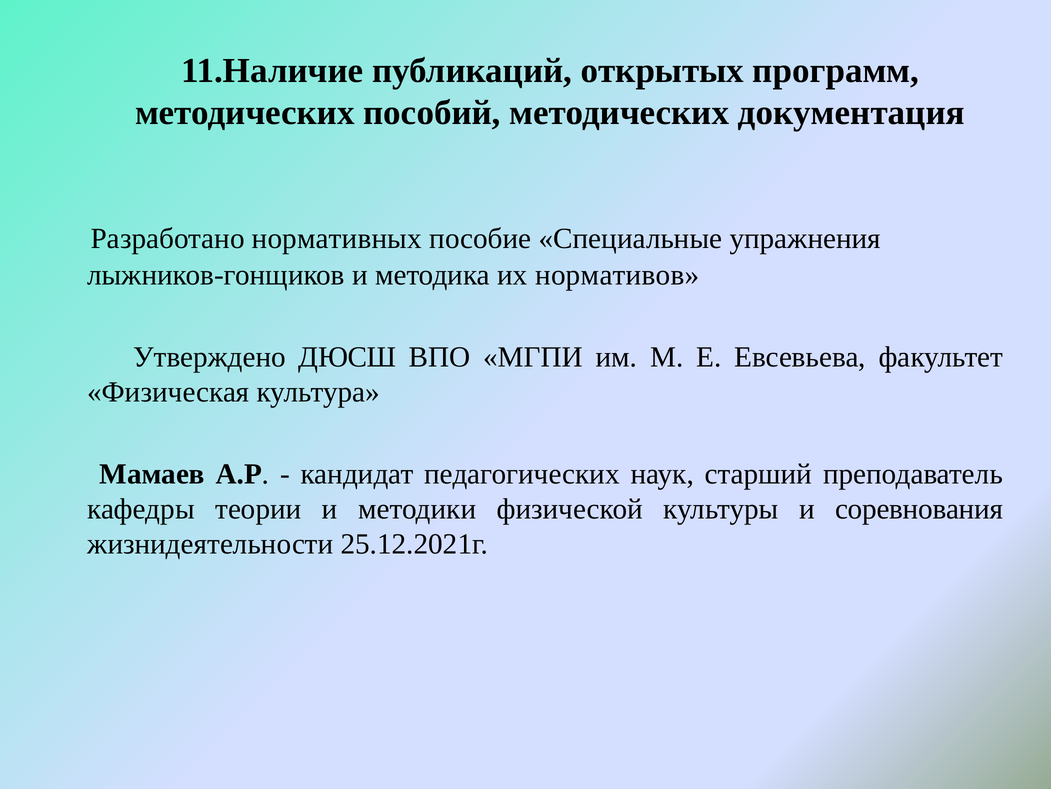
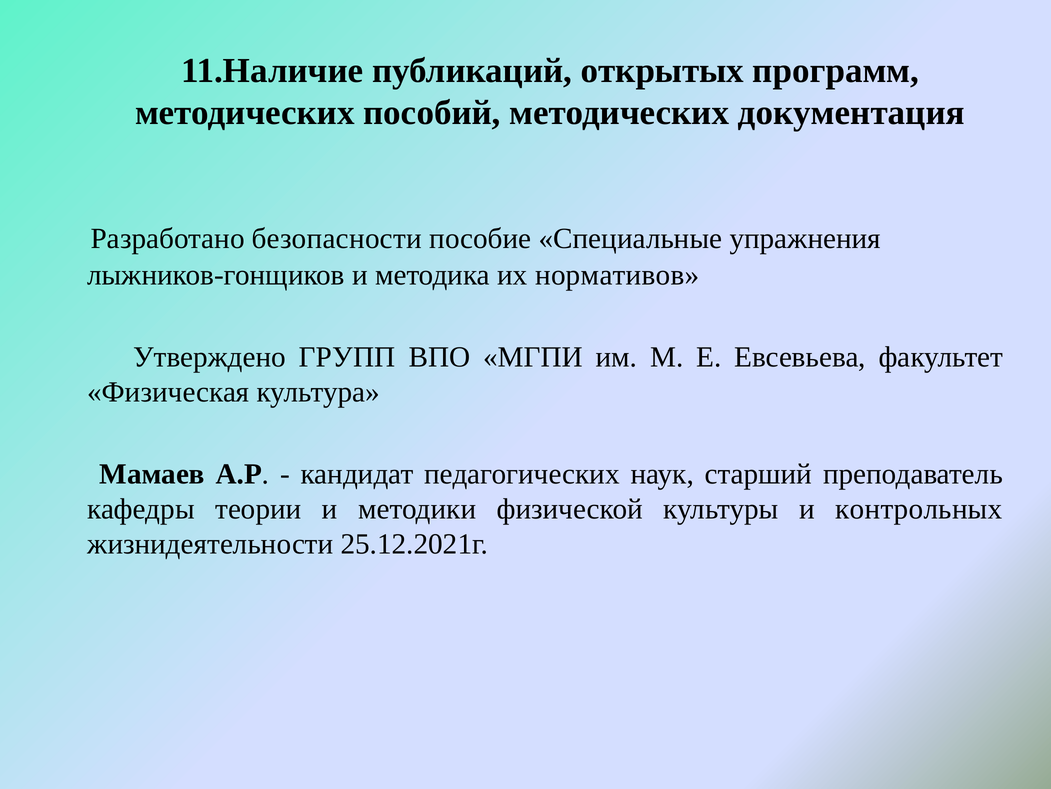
нормативных: нормативных -> безопасности
ДЮСШ: ДЮСШ -> ГРУПП
соревнования: соревнования -> контрольных
